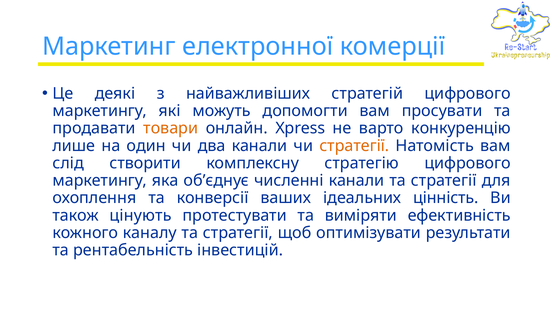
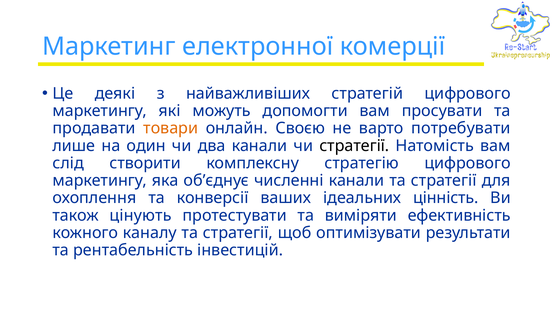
Xpress: Xpress -> Своєю
конкуренцію: конкуренцію -> потребувати
стратегії at (354, 146) colour: orange -> black
